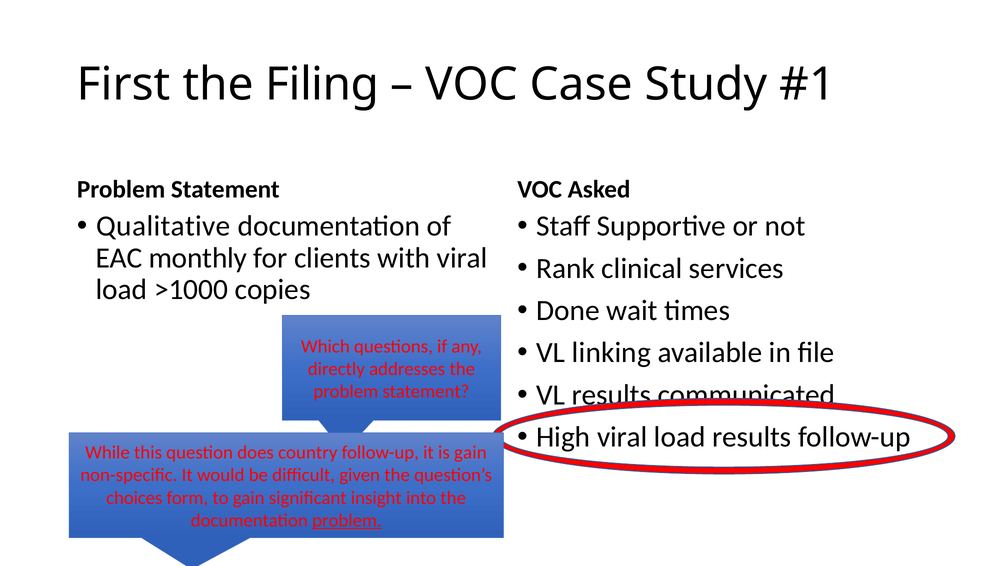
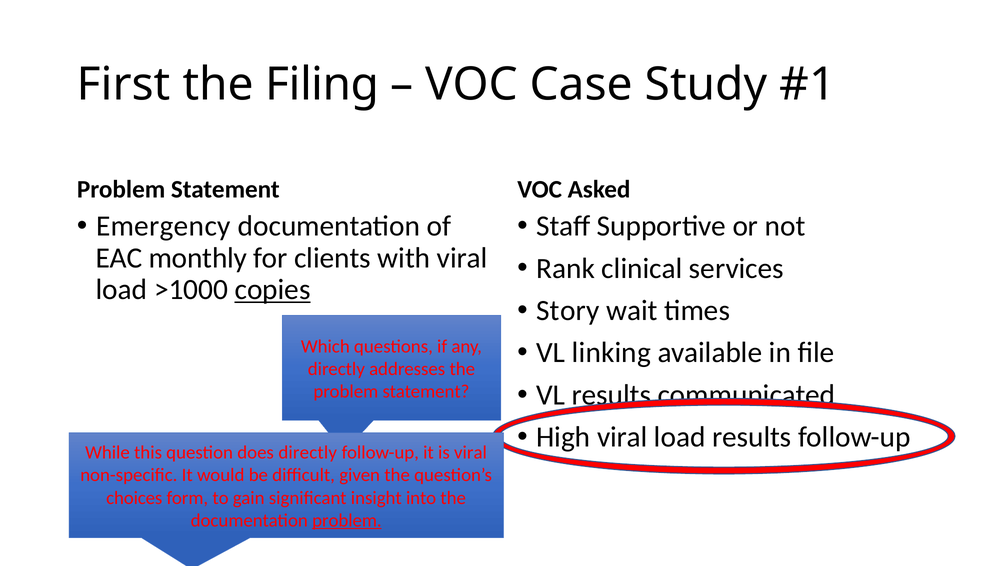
Qualitative: Qualitative -> Emergency
copies underline: none -> present
Done: Done -> Story
does country: country -> directly
is gain: gain -> viral
